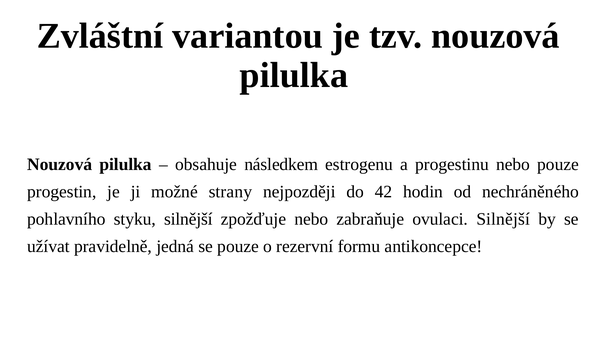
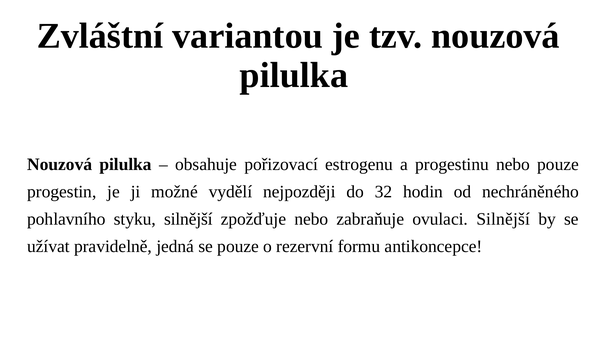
následkem: následkem -> pořizovací
strany: strany -> vydělí
42: 42 -> 32
